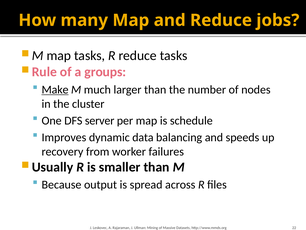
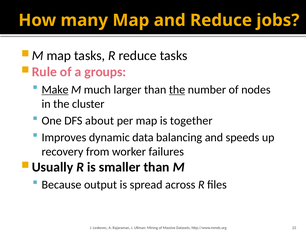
the at (177, 89) underline: none -> present
server: server -> about
schedule: schedule -> together
